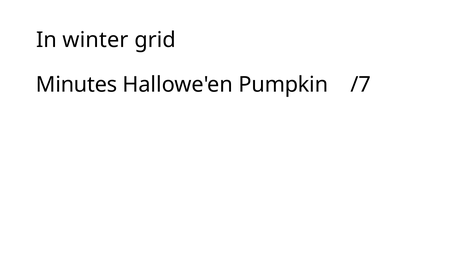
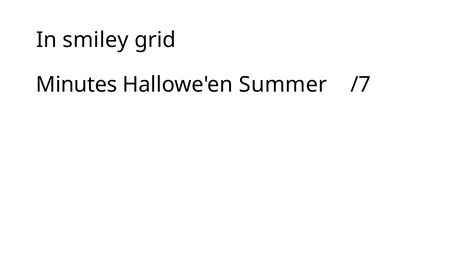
winter: winter -> smiley
Pumpkin: Pumpkin -> Summer
